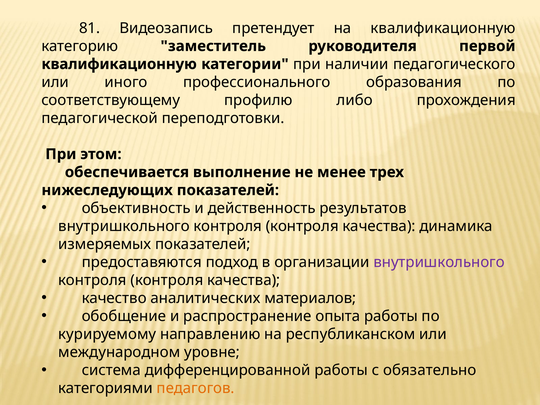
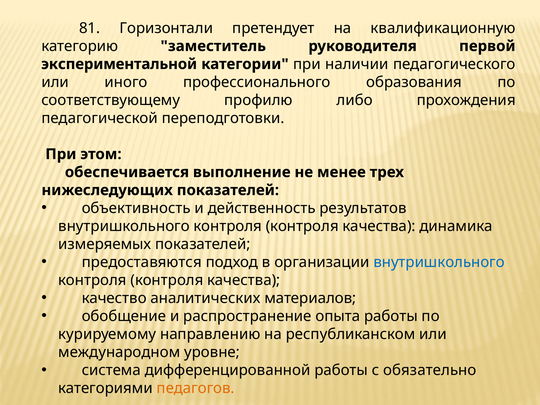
Видеозапись: Видеозапись -> Горизонтали
квалификационную at (119, 64): квалификационную -> экспериментальной
внутришкольного at (439, 262) colour: purple -> blue
